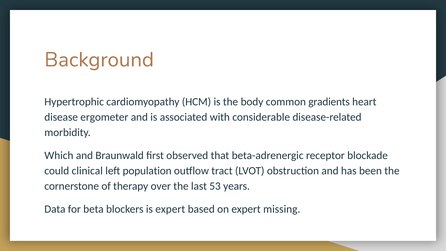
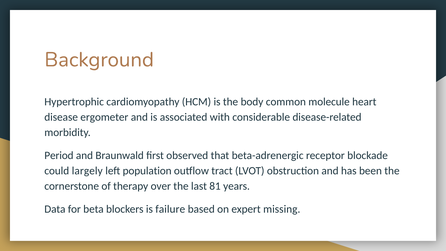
gradients: gradients -> molecule
Which: Which -> Period
clinical: clinical -> largely
53: 53 -> 81
is expert: expert -> failure
